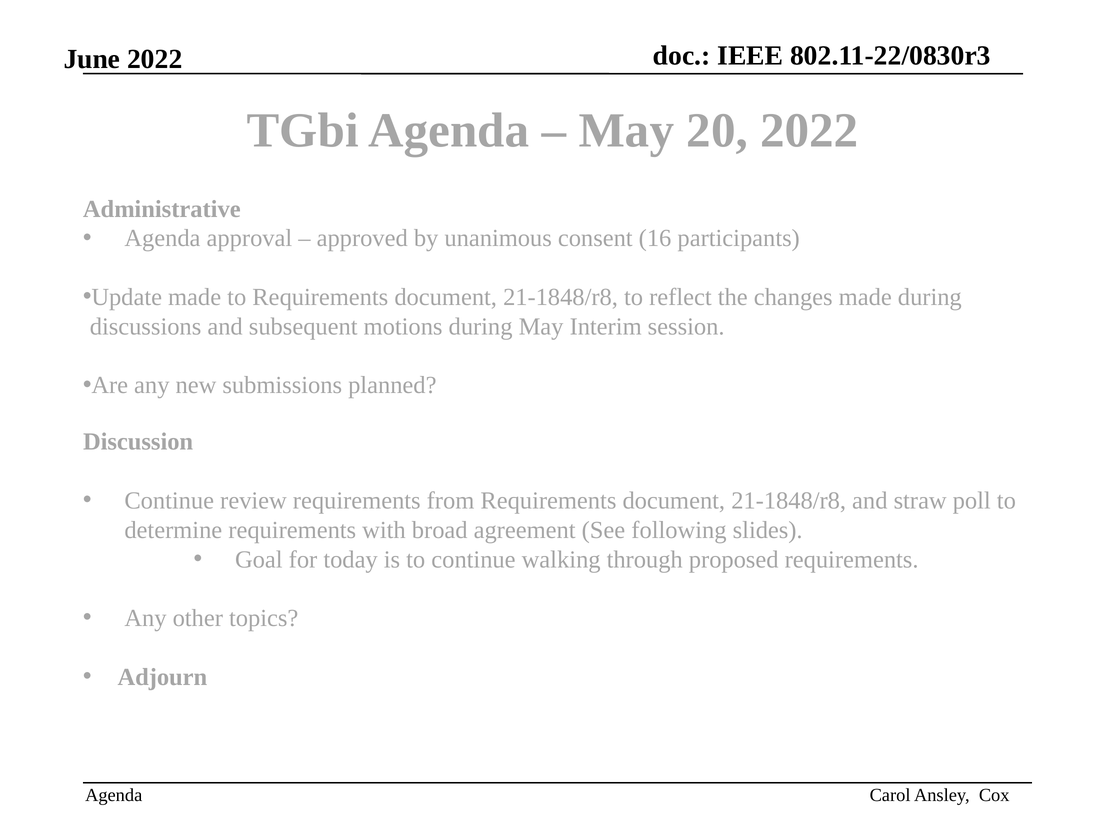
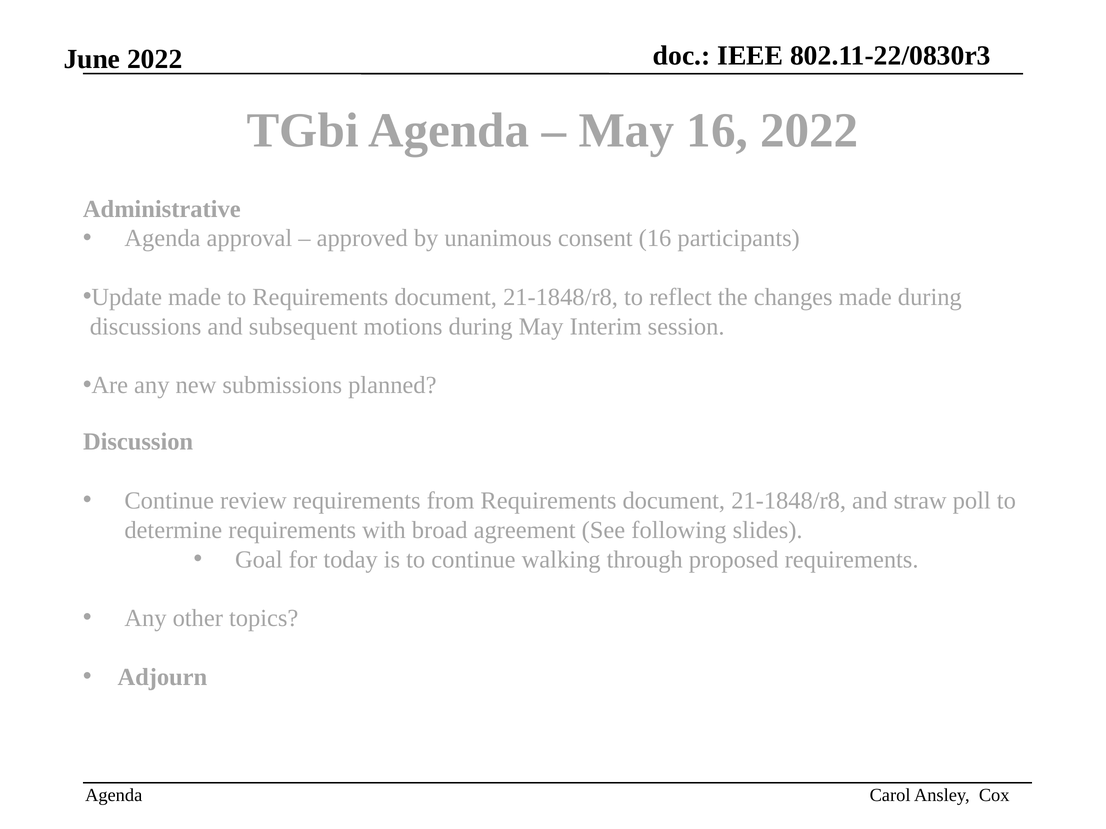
May 20: 20 -> 16
